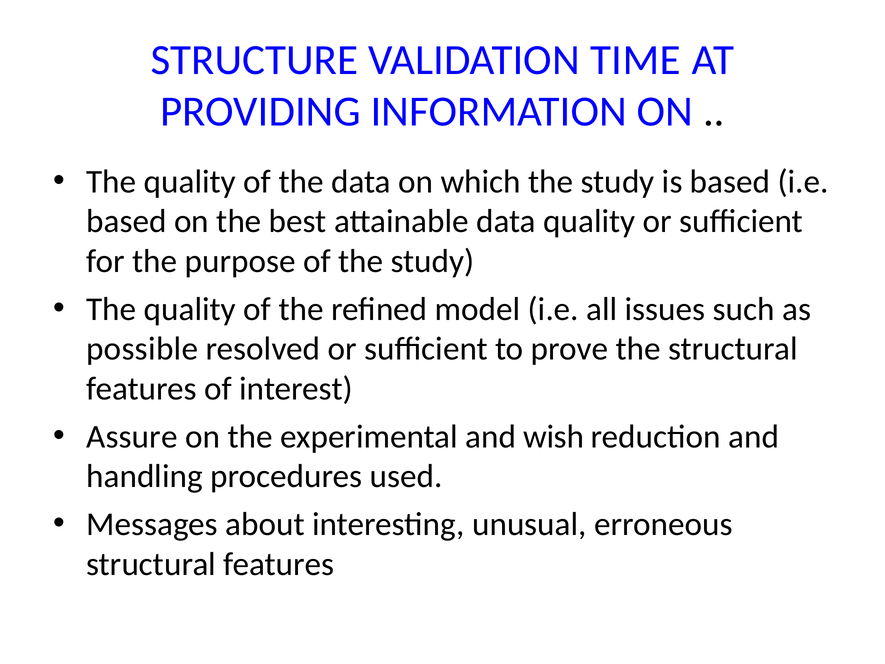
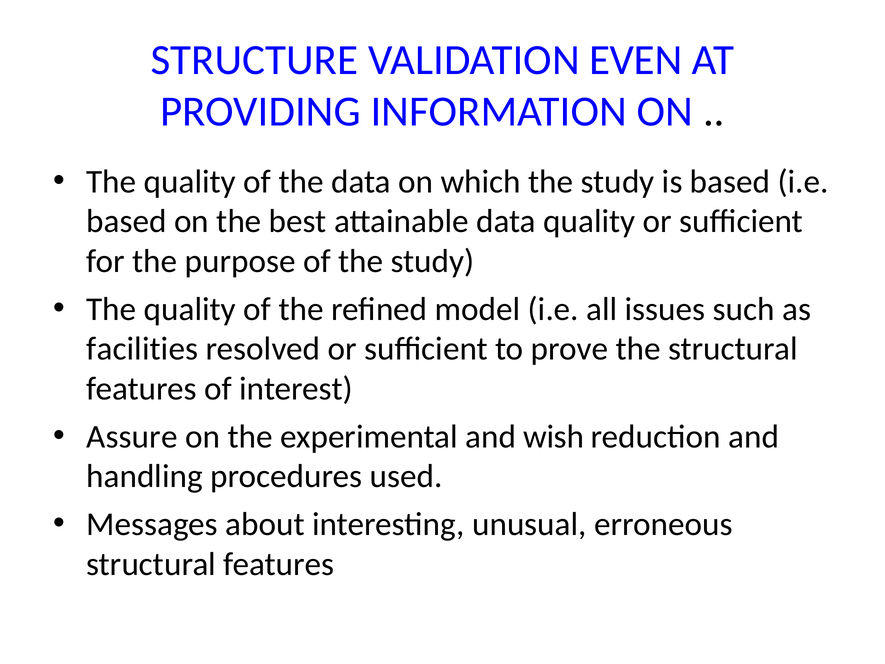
TIME: TIME -> EVEN
possible: possible -> facilities
